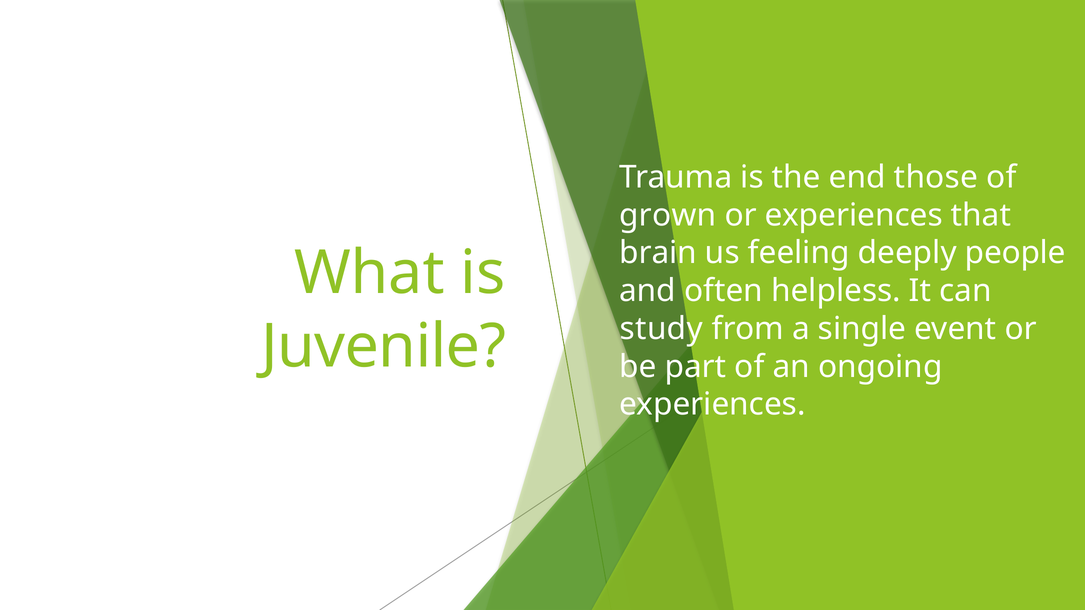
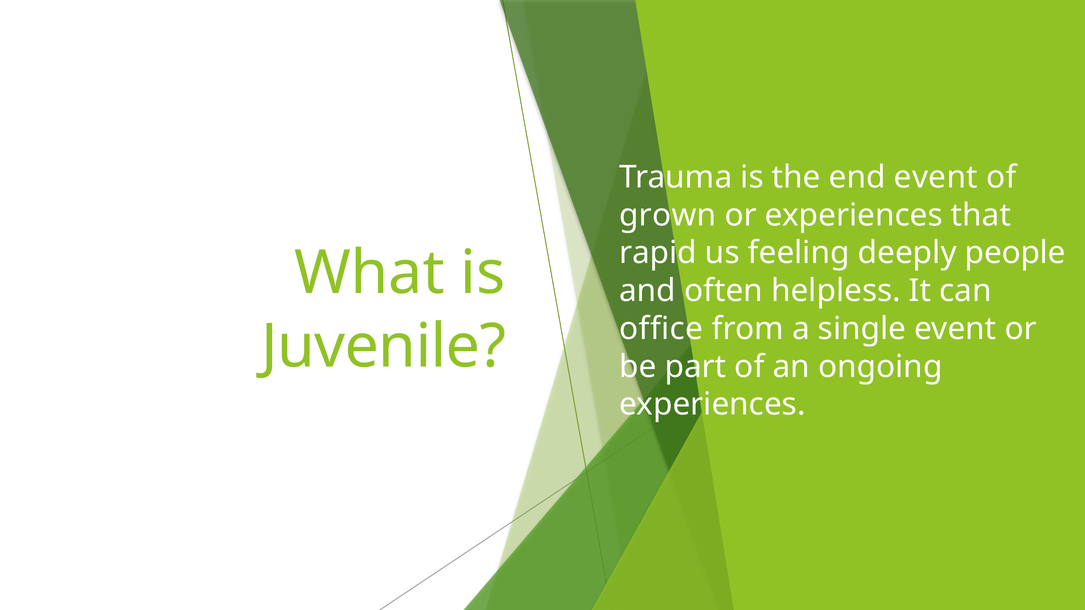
end those: those -> event
brain: brain -> rapid
study: study -> office
